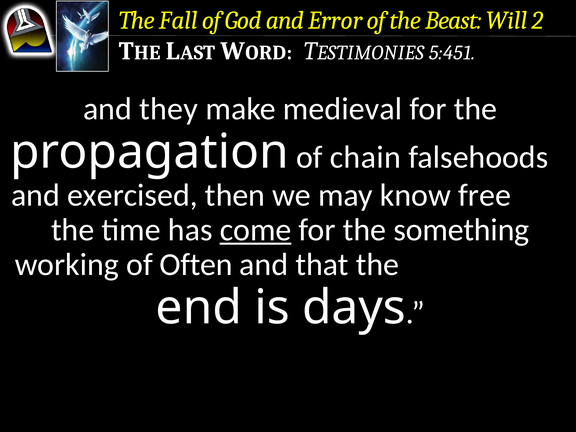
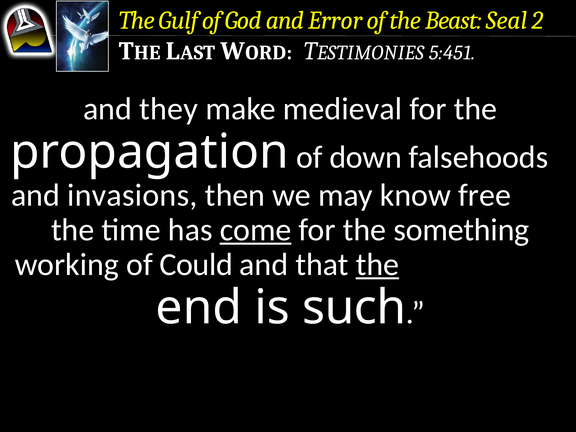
Fall: Fall -> Gulf
Will: Will -> Seal
chain: chain -> down
exercised: exercised -> invasions
Often: Often -> Could
the at (377, 265) underline: none -> present
days: days -> such
